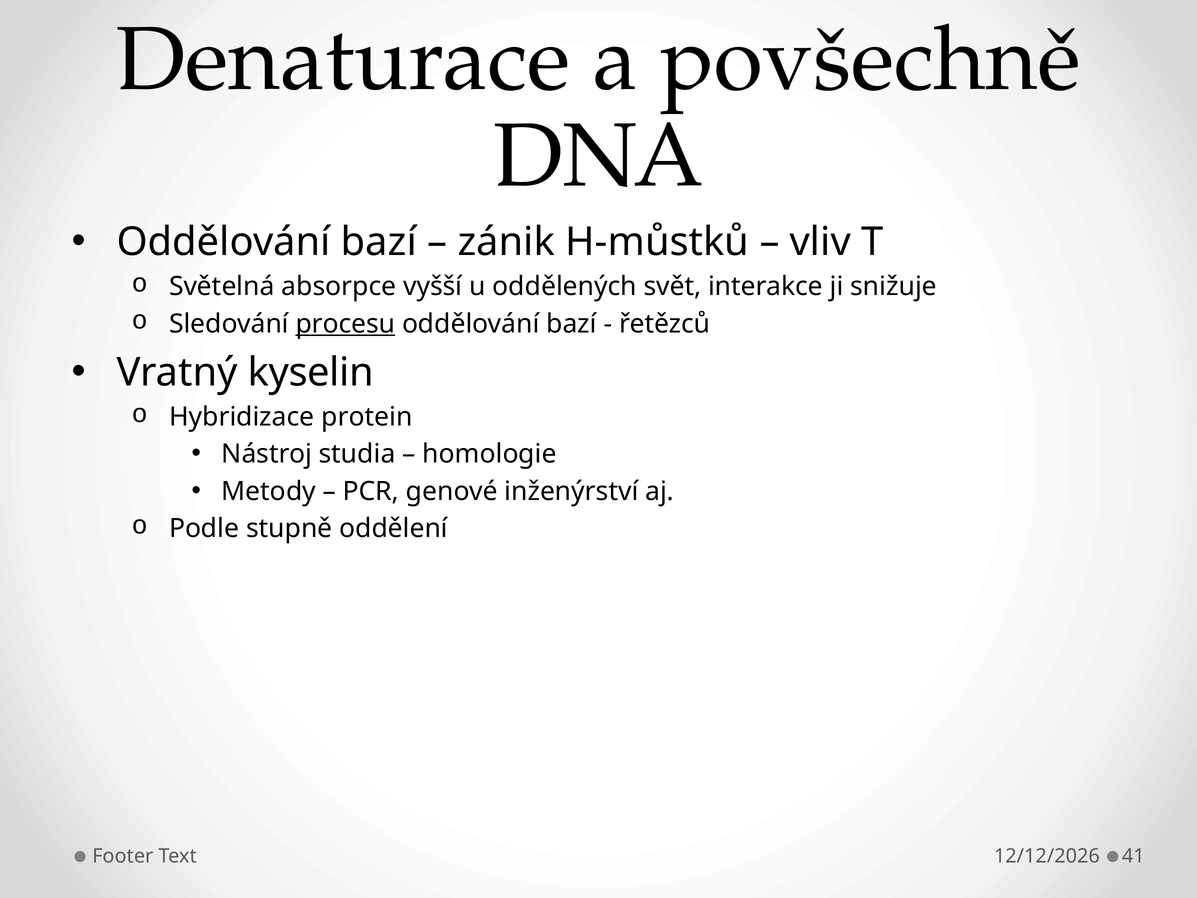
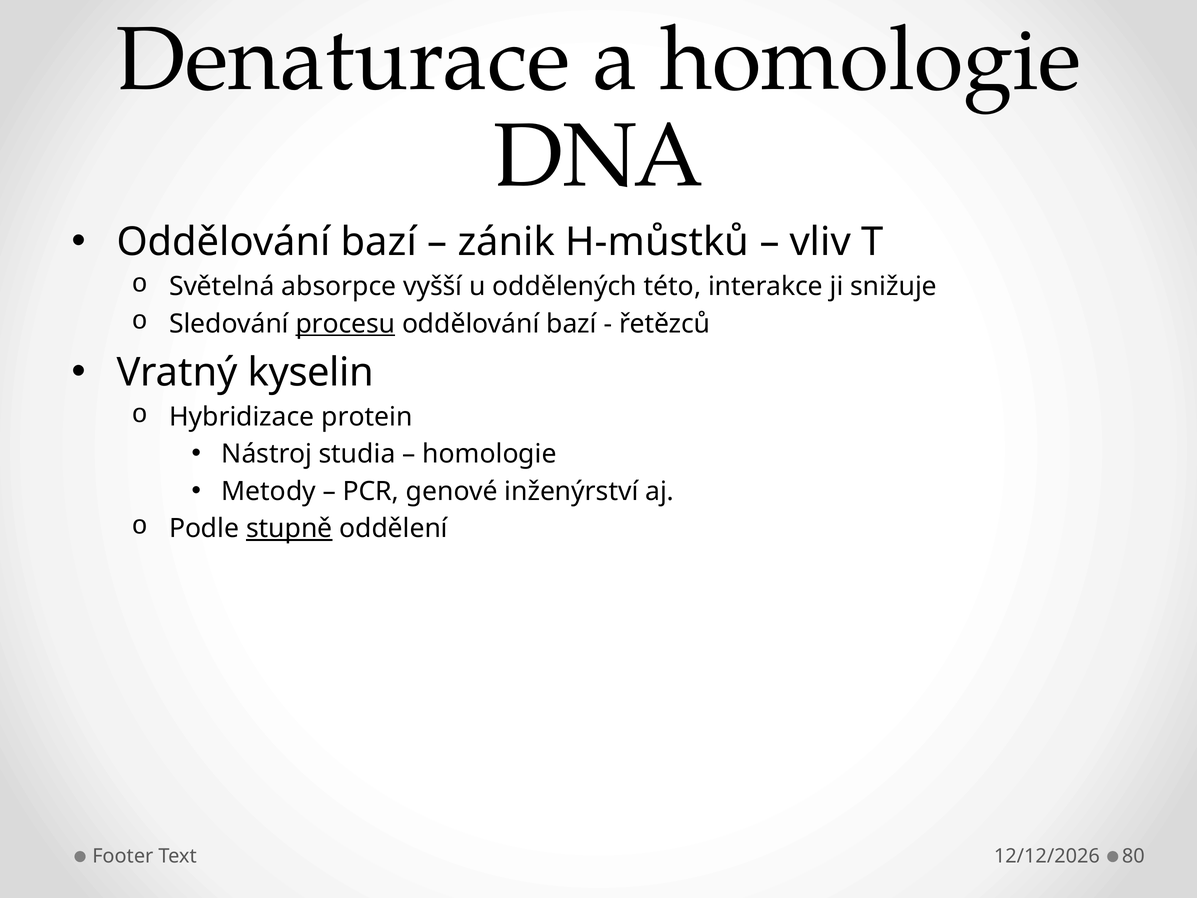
a povšechně: povšechně -> homologie
svět: svět -> této
stupně underline: none -> present
41: 41 -> 80
